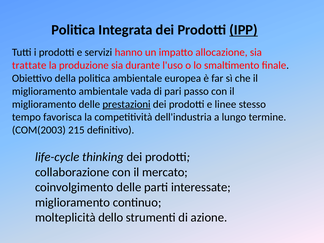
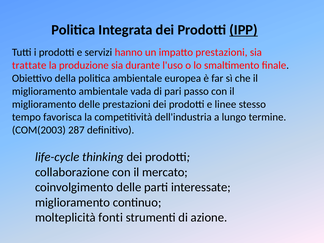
impatto allocazione: allocazione -> prestazioni
prestazioni at (127, 104) underline: present -> none
215: 215 -> 287
dello: dello -> fonti
